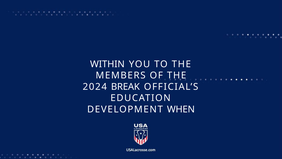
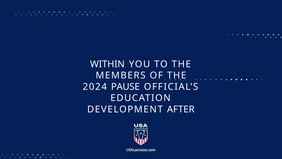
BREAK: BREAK -> PAUSE
WHEN: WHEN -> AFTER
